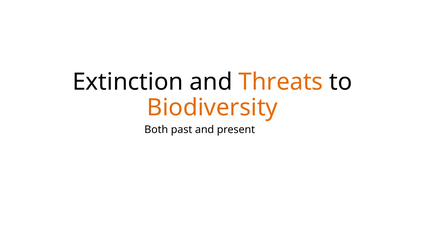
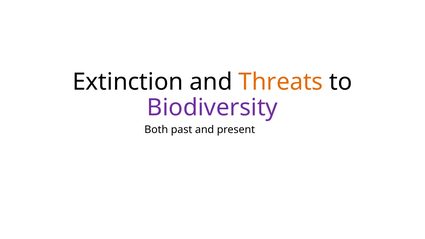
Biodiversity colour: orange -> purple
